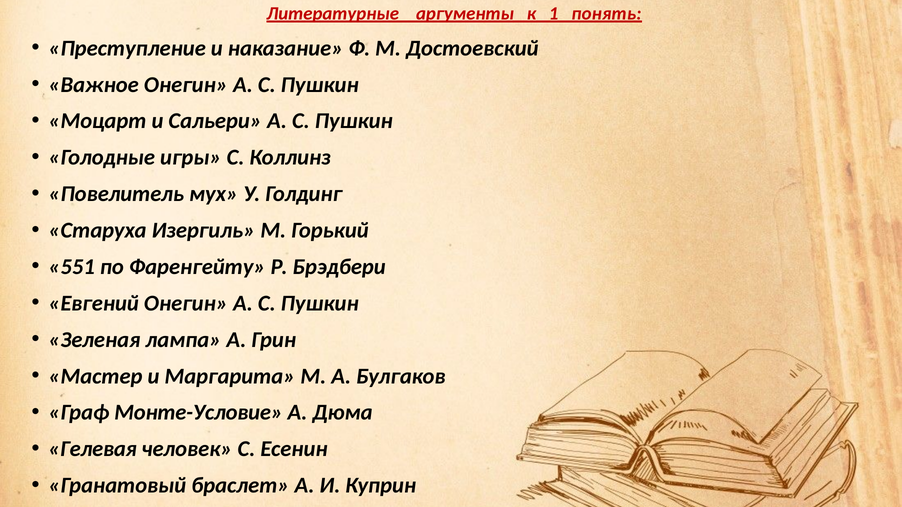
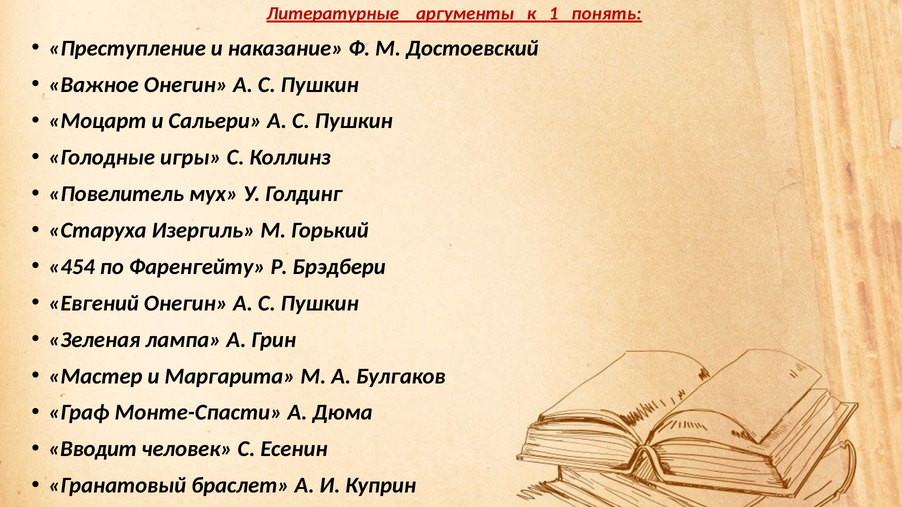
551: 551 -> 454
Монте-Условие: Монте-Условие -> Монте-Спасти
Гелевая: Гелевая -> Вводит
